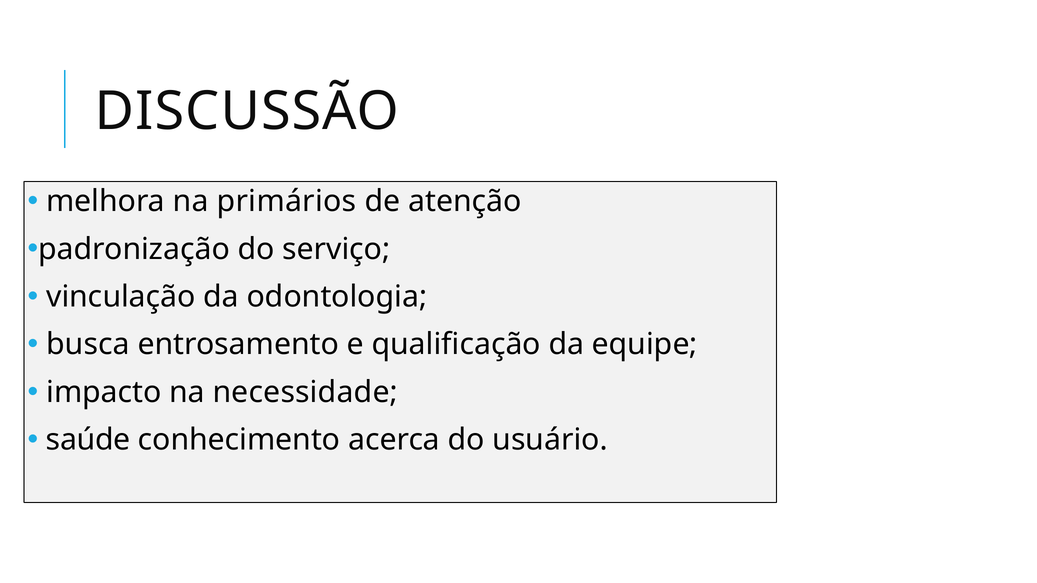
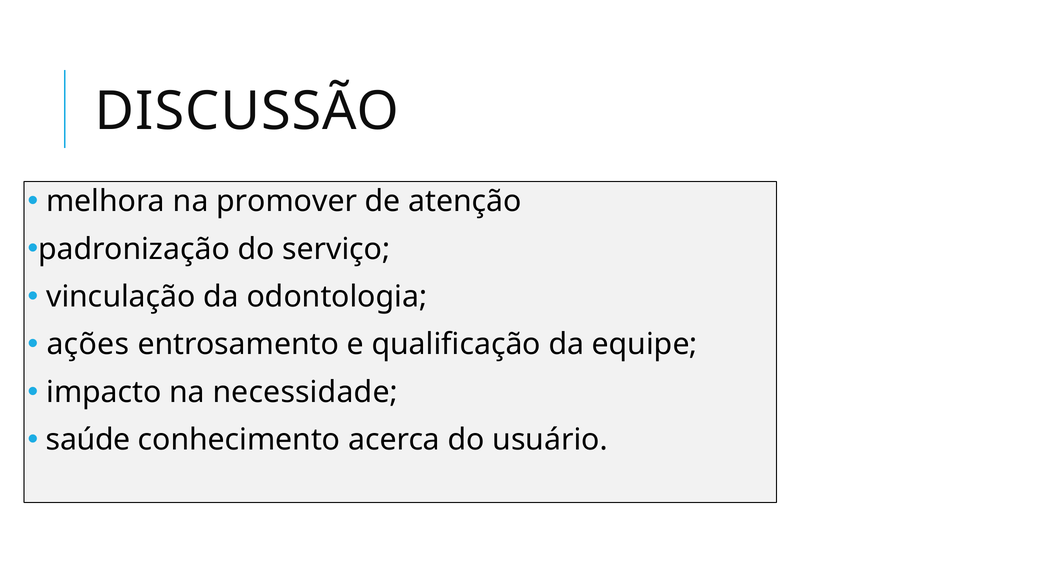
primários: primários -> promover
busca: busca -> ações
